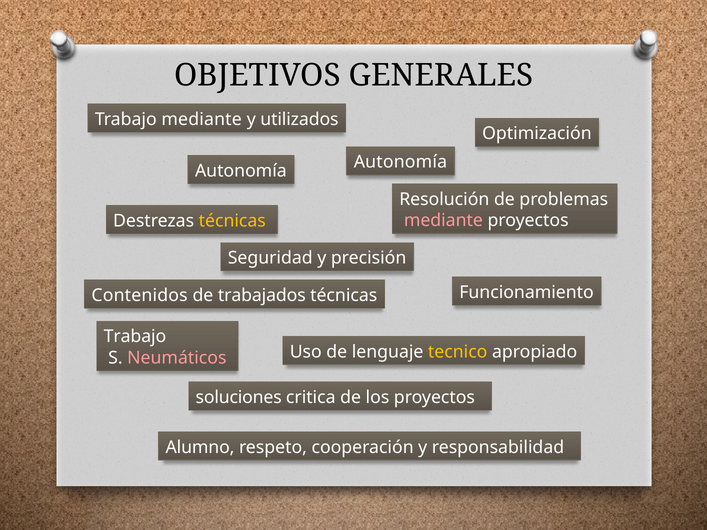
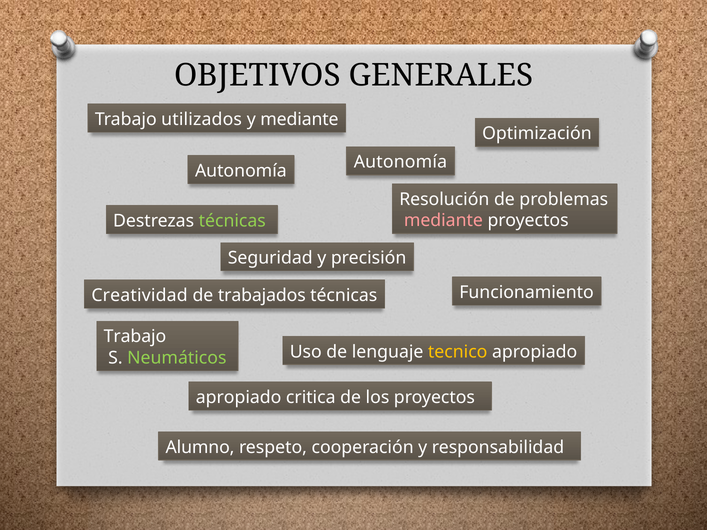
Trabajo mediante: mediante -> utilizados
y utilizados: utilizados -> mediante
técnicas at (232, 221) colour: yellow -> light green
Contenidos: Contenidos -> Creatividad
Neumáticos colour: pink -> light green
soluciones at (239, 397): soluciones -> apropiado
